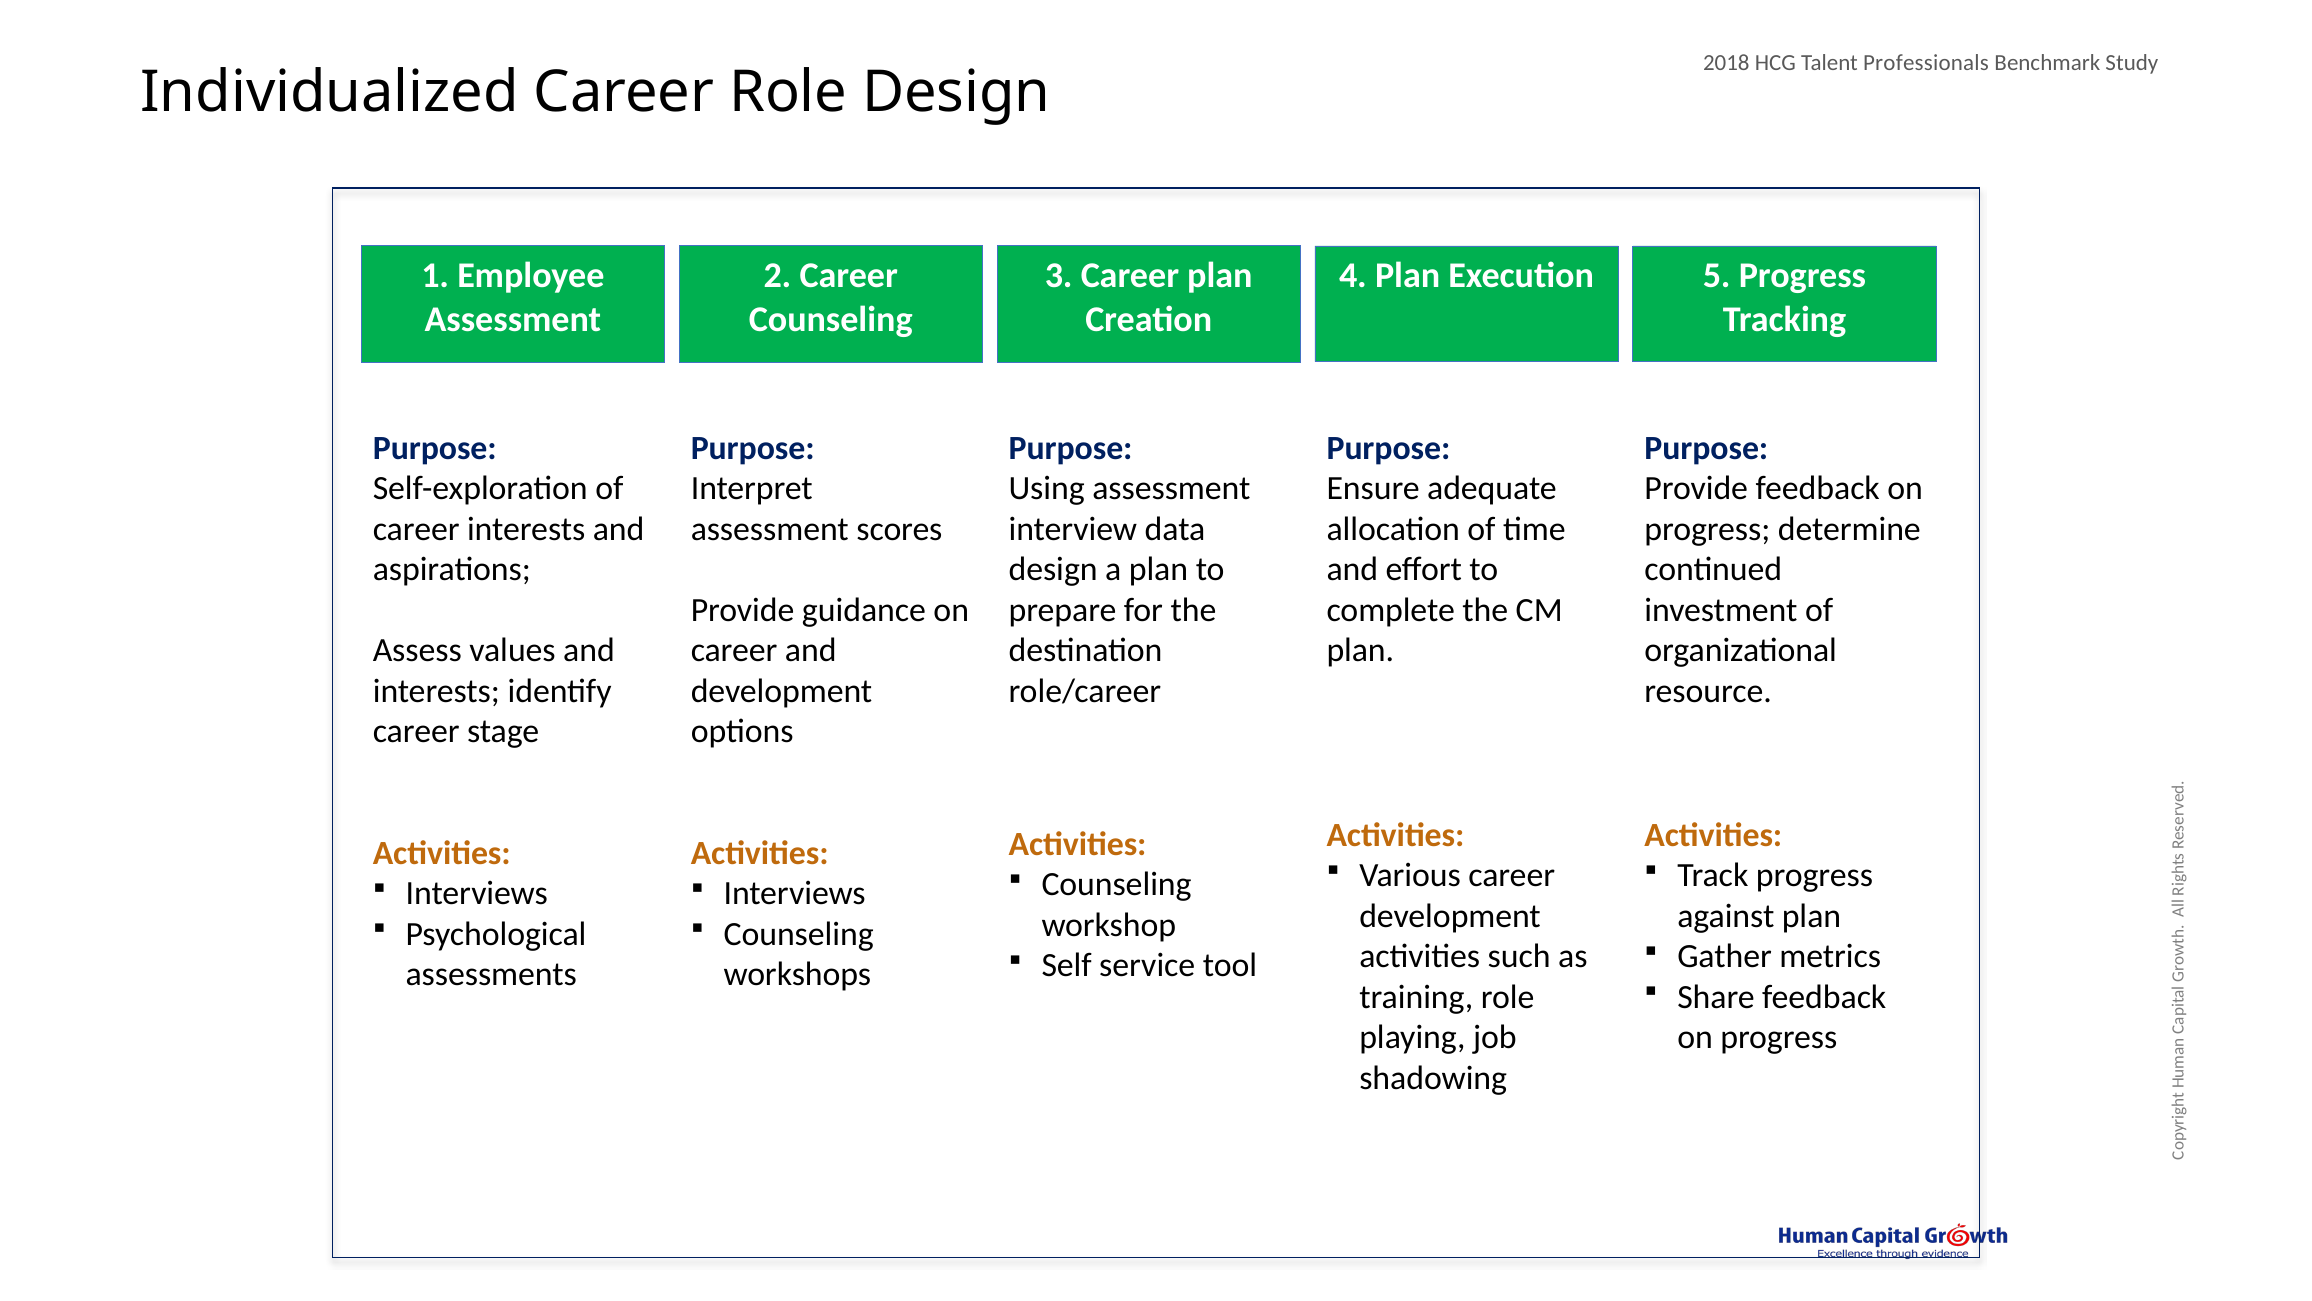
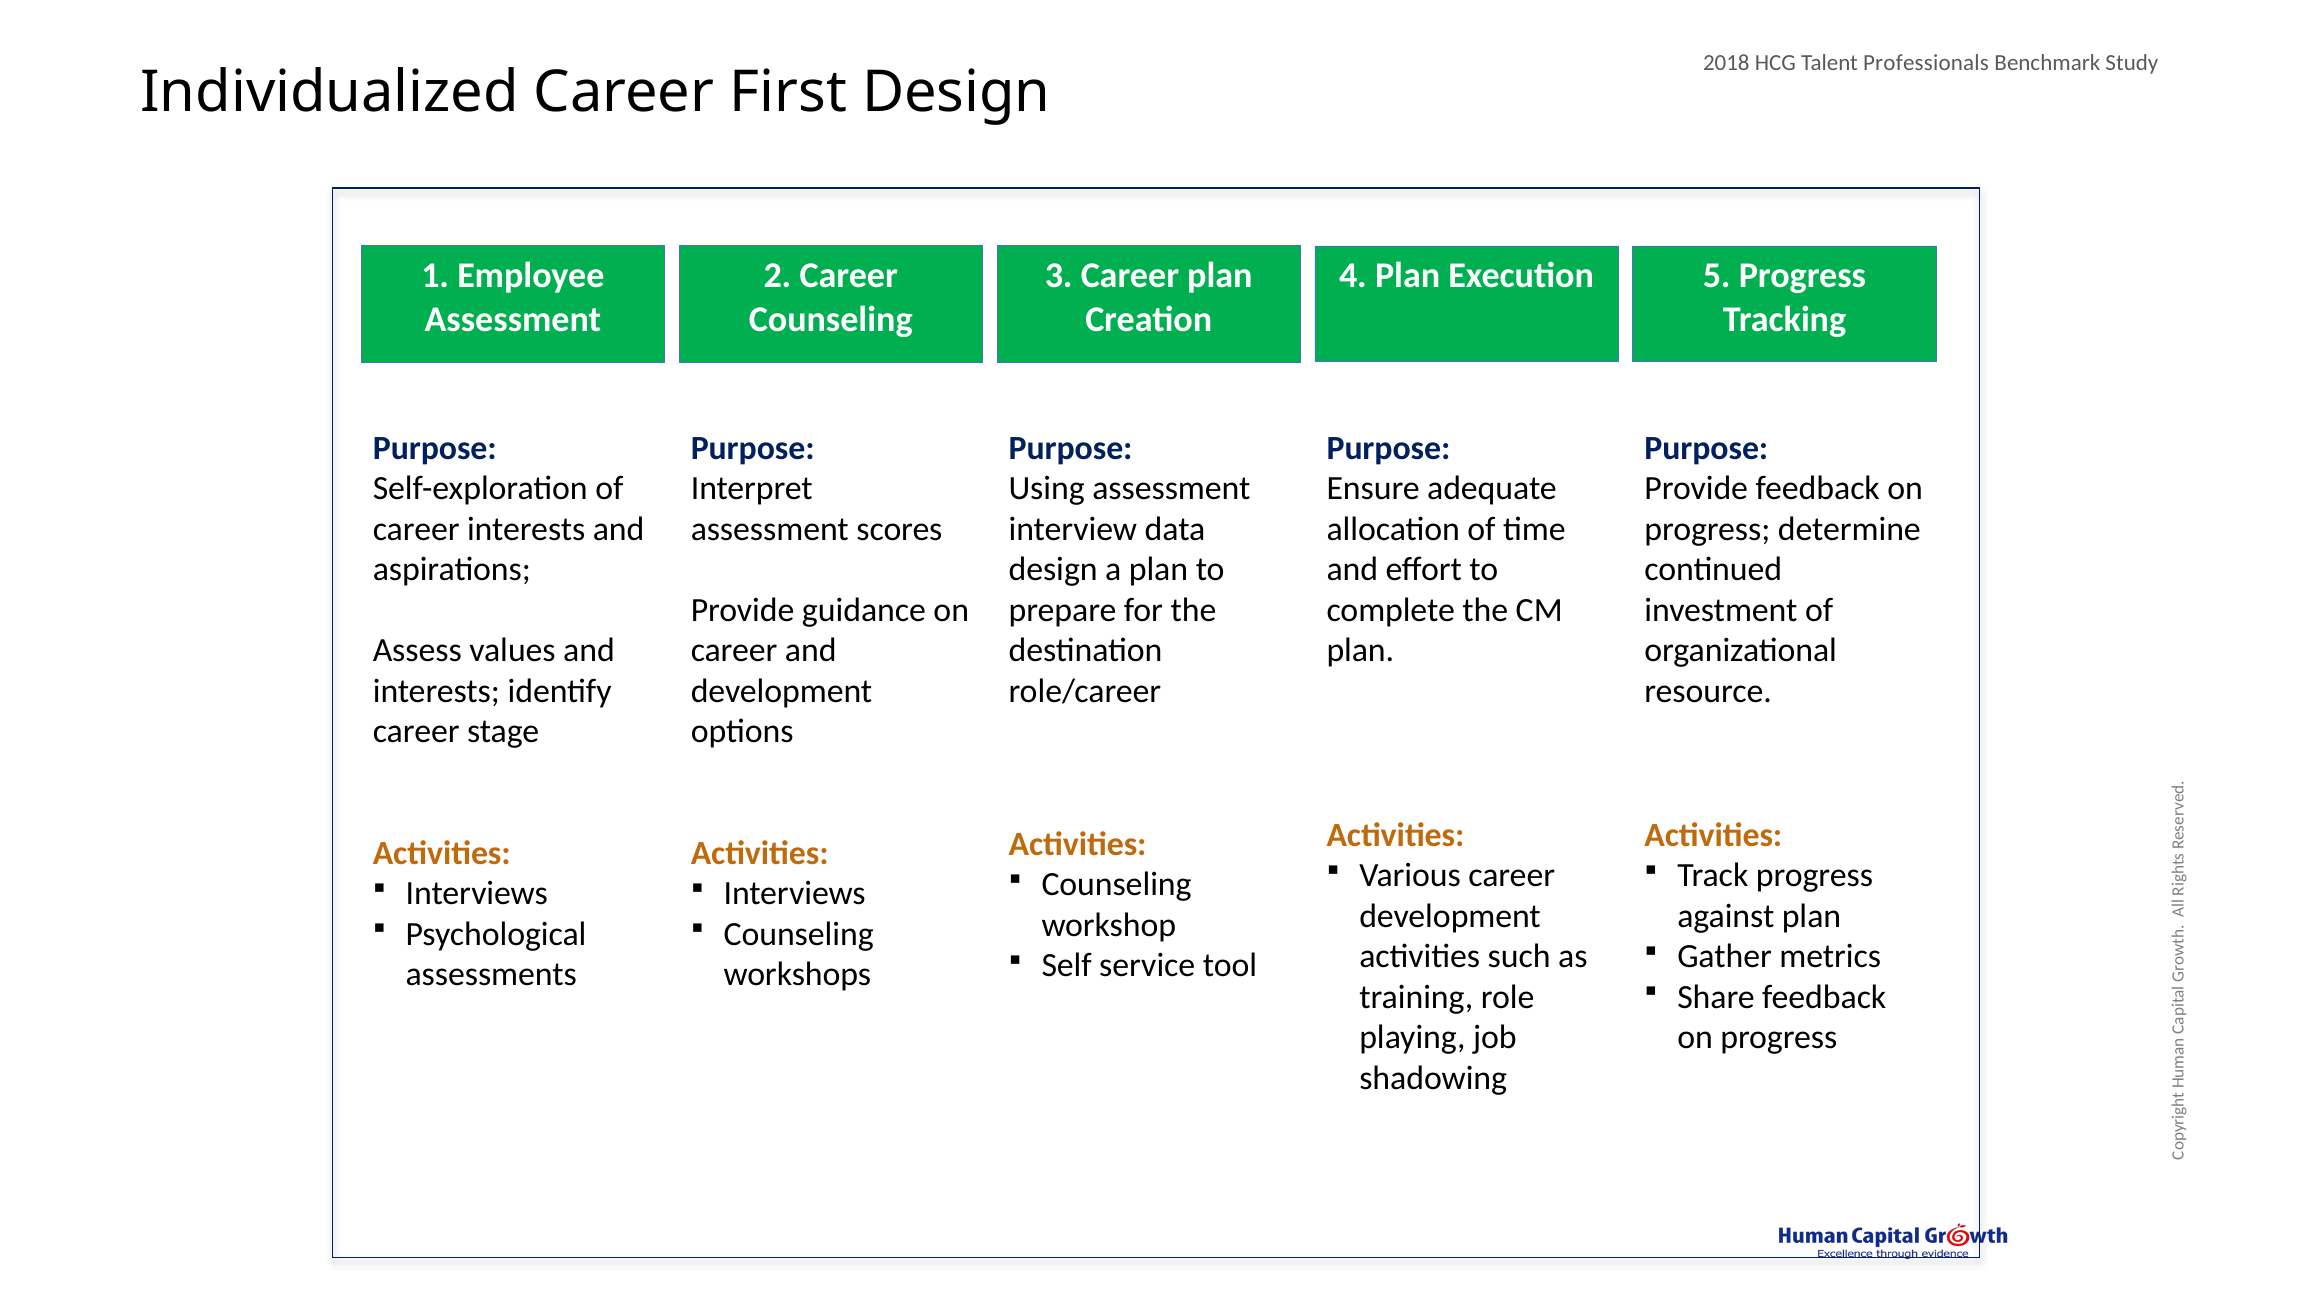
Career Role: Role -> First
